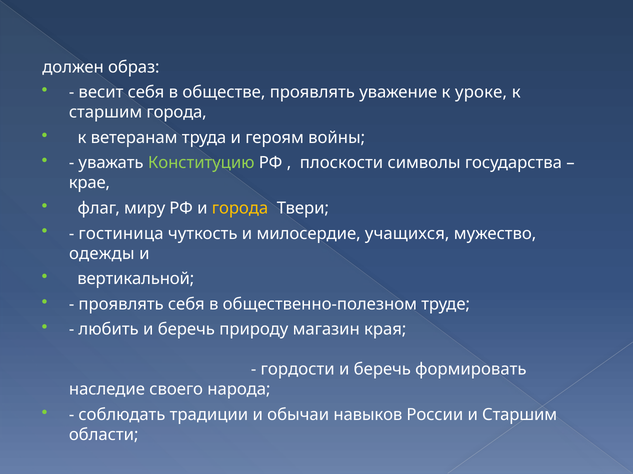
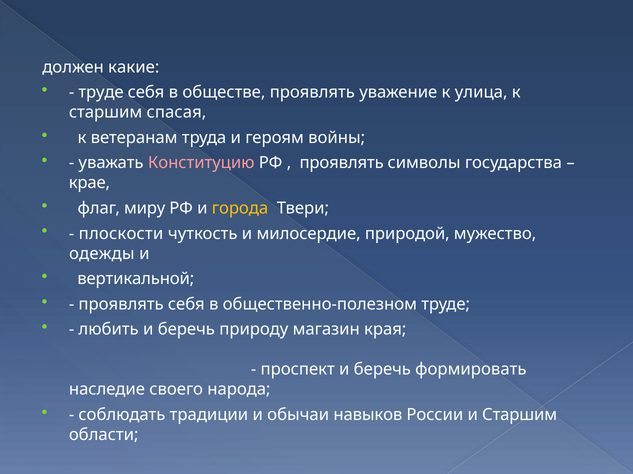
образ: образ -> какие
весит at (101, 93): весит -> труде
уроке: уроке -> улица
старшим города: города -> спасая
Конституцию colour: light green -> pink
плоскости at (342, 163): плоскости -> проявлять
гостиница: гостиница -> плоскости
учащихся: учащихся -> природой
гордости: гордости -> проспект
